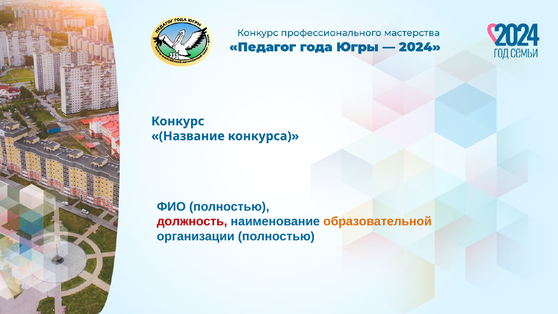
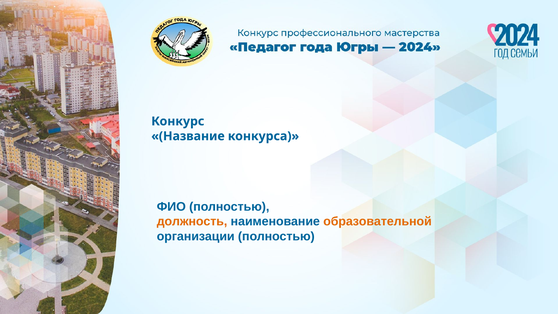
должность colour: red -> orange
